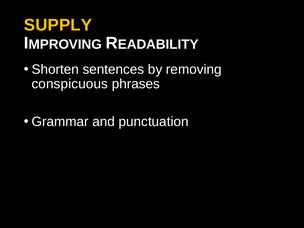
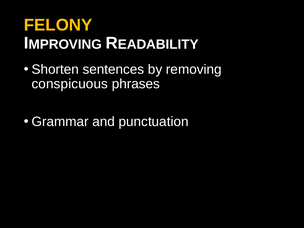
SUPPLY: SUPPLY -> FELONY
